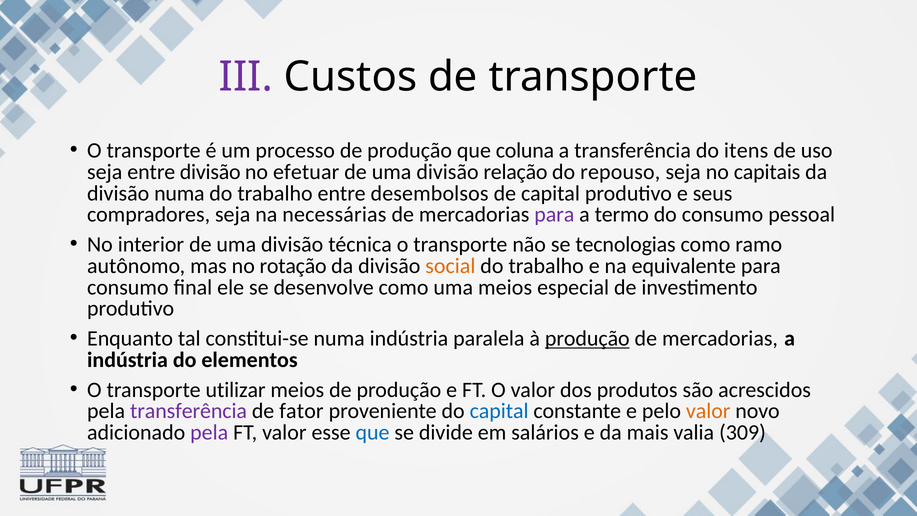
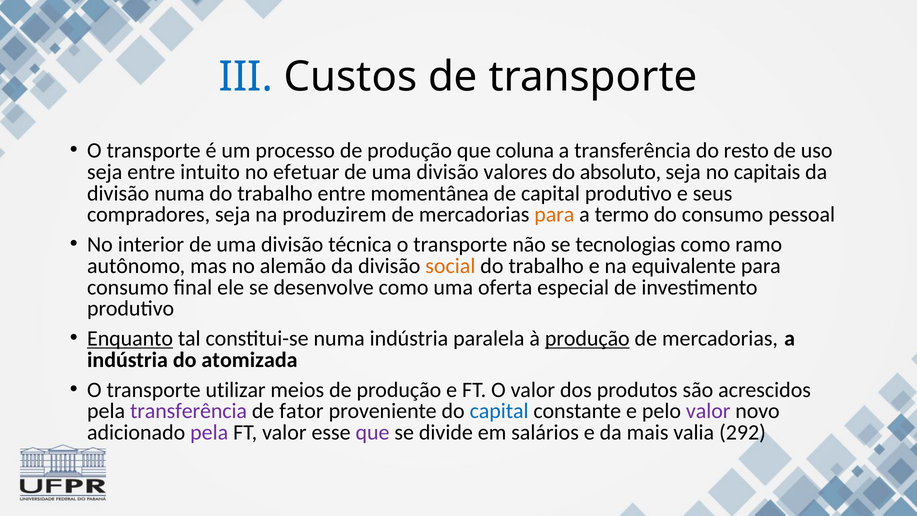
III colour: purple -> blue
itens: itens -> resto
entre divisão: divisão -> intuito
relação: relação -> valores
repouso: repouso -> absoluto
desembolsos: desembolsos -> momentânea
necessárias: necessárias -> produzirem
para at (554, 215) colour: purple -> orange
rotação: rotação -> alemão
uma meios: meios -> oferta
Enquanto underline: none -> present
elementos: elementos -> atomizada
valor at (708, 411) colour: orange -> purple
que at (373, 432) colour: blue -> purple
309: 309 -> 292
